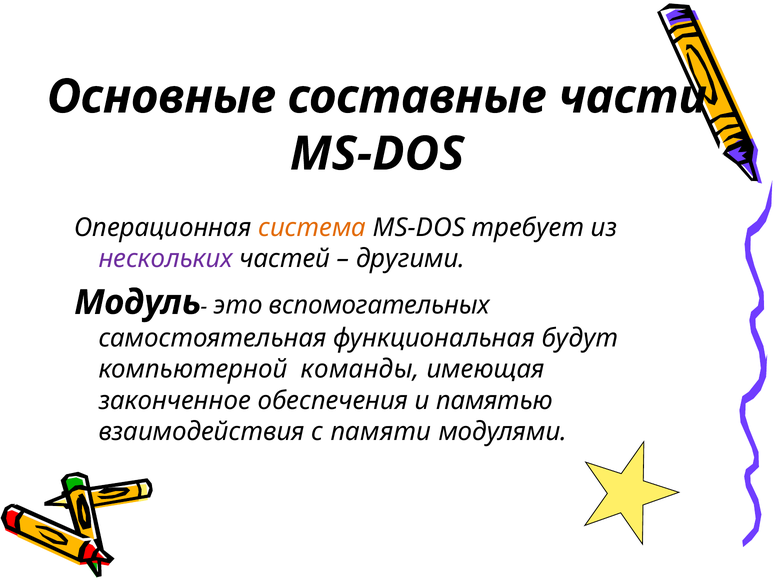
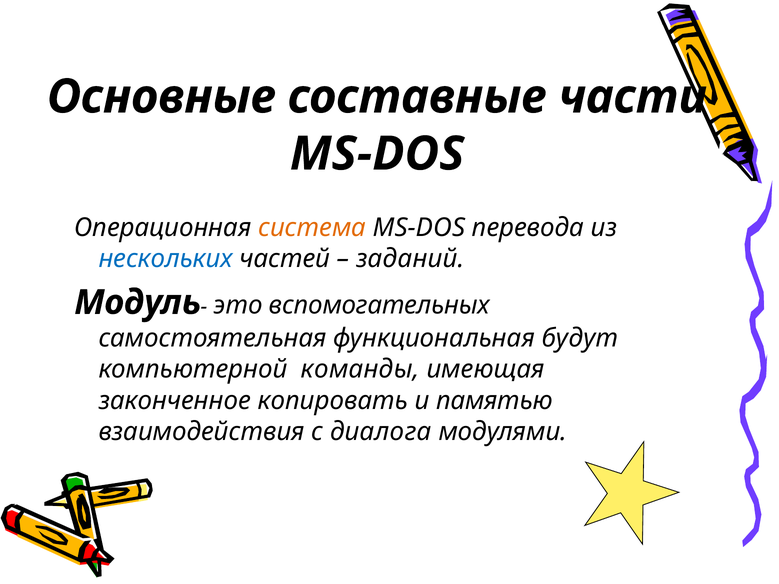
требует: требует -> перевода
нескольких colour: purple -> blue
другими: другими -> заданий
обеспечения: обеспечения -> копировать
памяти: памяти -> диалога
